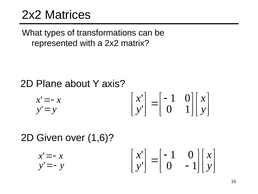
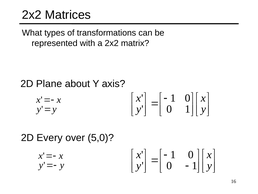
Given: Given -> Every
1,6: 1,6 -> 5,0
